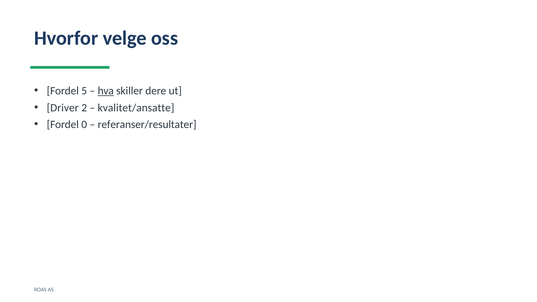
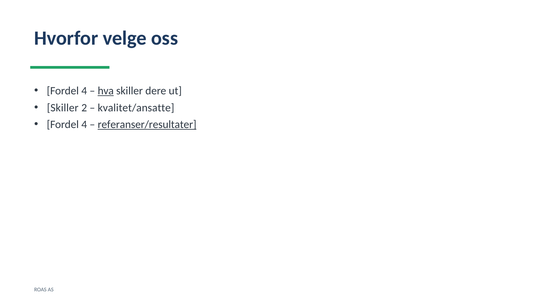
5 at (84, 91): 5 -> 4
Driver at (63, 108): Driver -> Skiller
0 at (84, 125): 0 -> 4
referanser/resultater underline: none -> present
